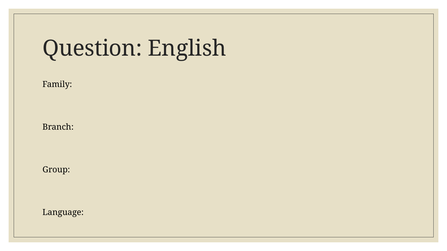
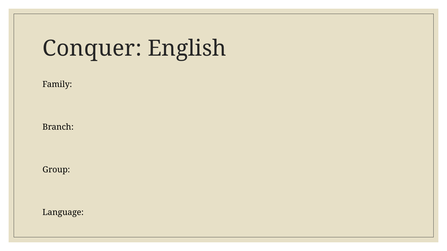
Question: Question -> Conquer
